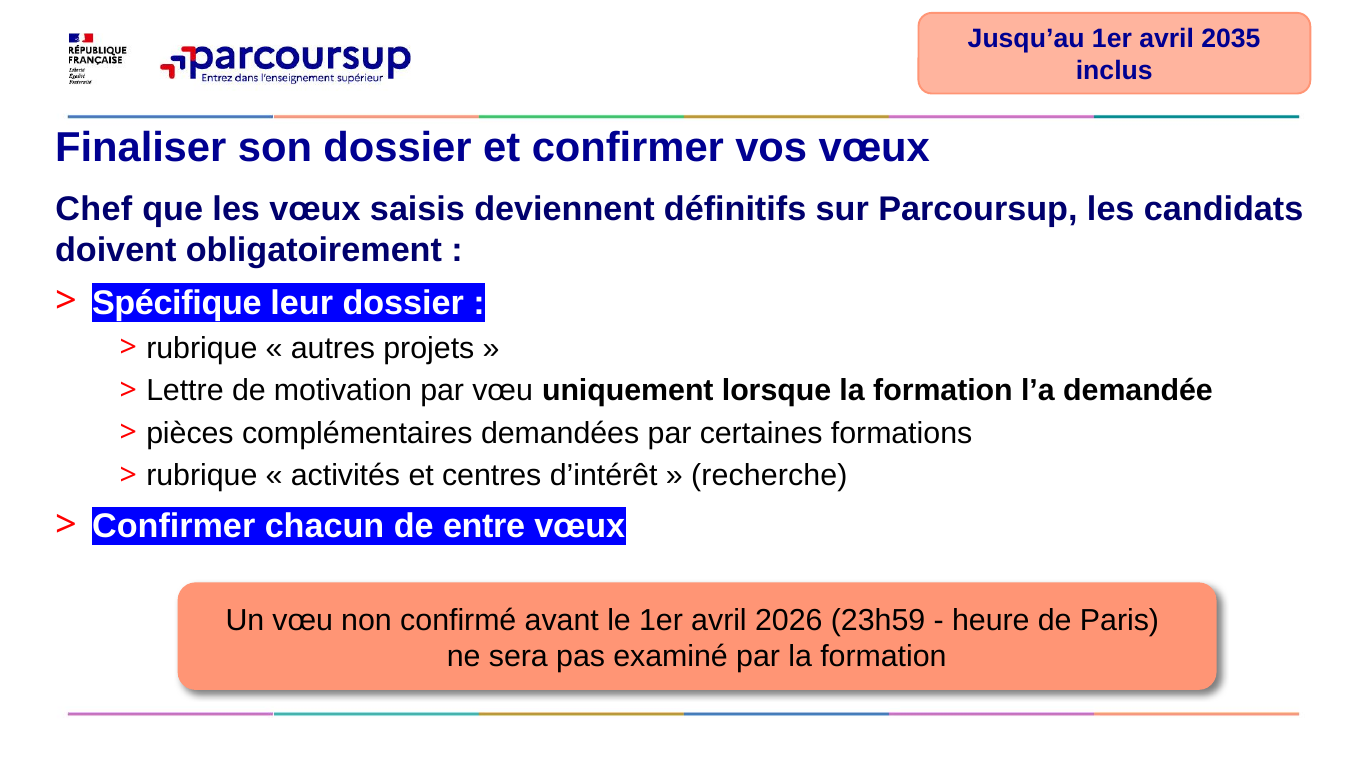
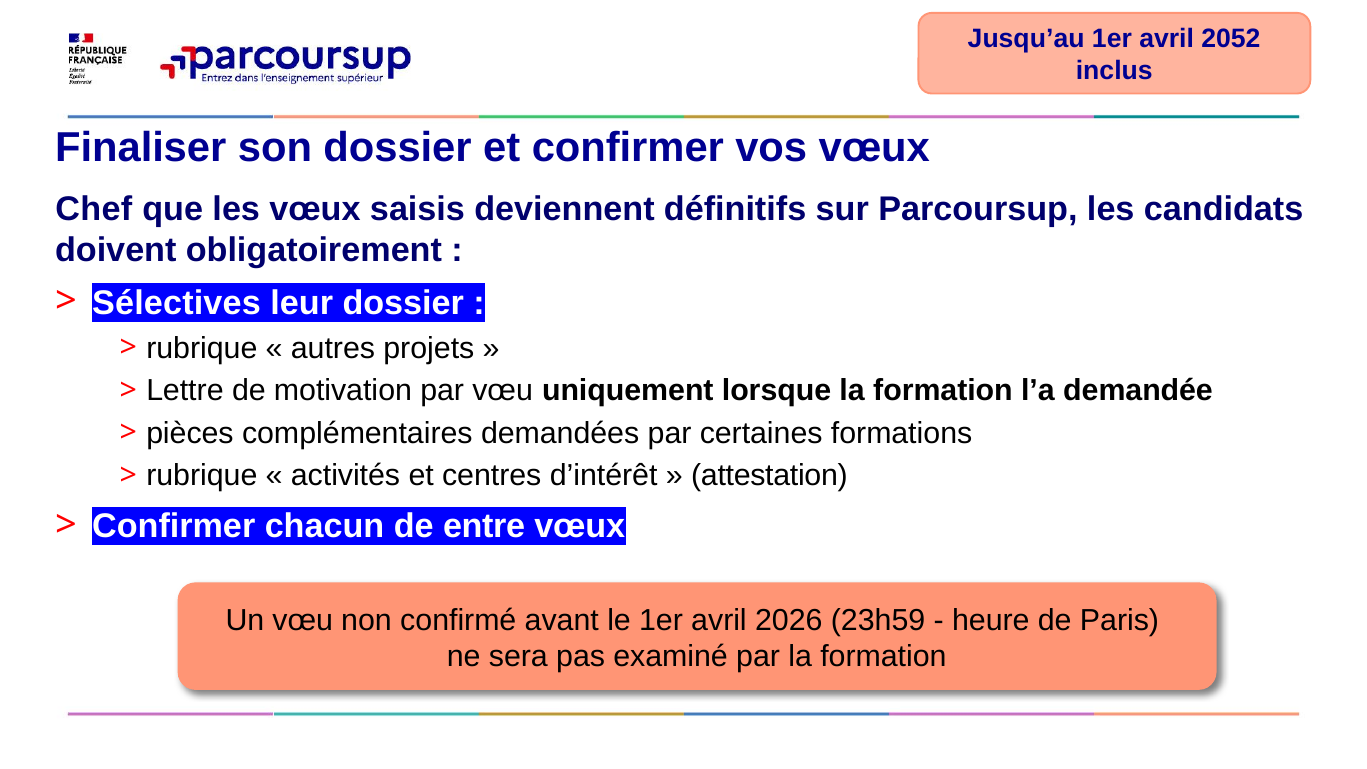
2035: 2035 -> 2052
Spécifique: Spécifique -> Sélectives
recherche: recherche -> attestation
